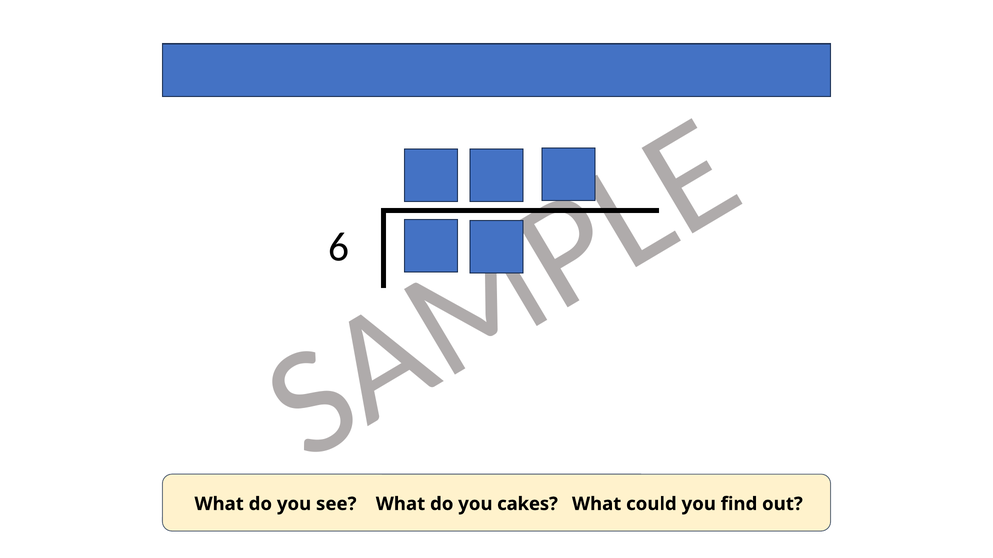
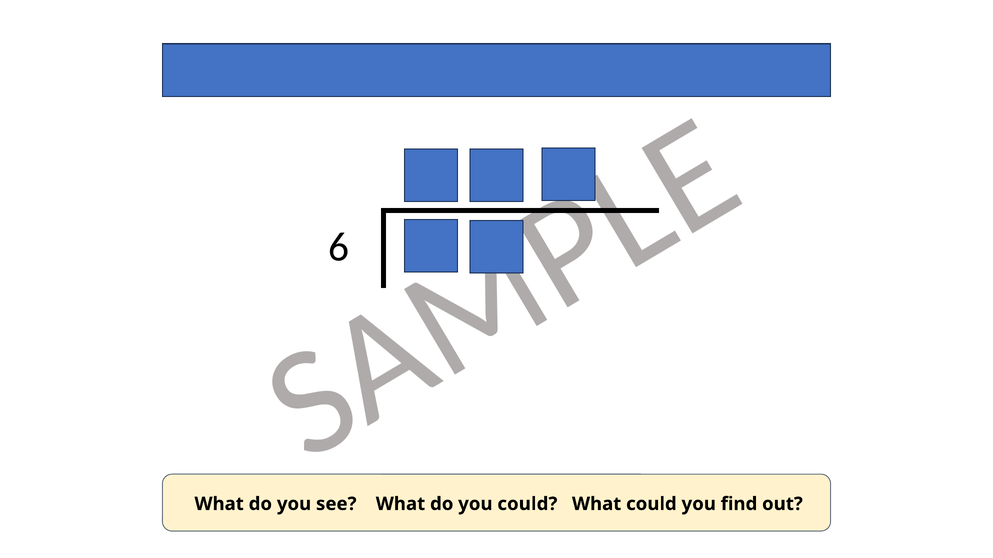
you cakes: cakes -> could
